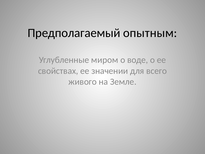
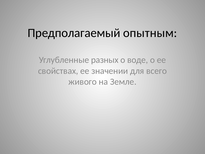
миром: миром -> разных
